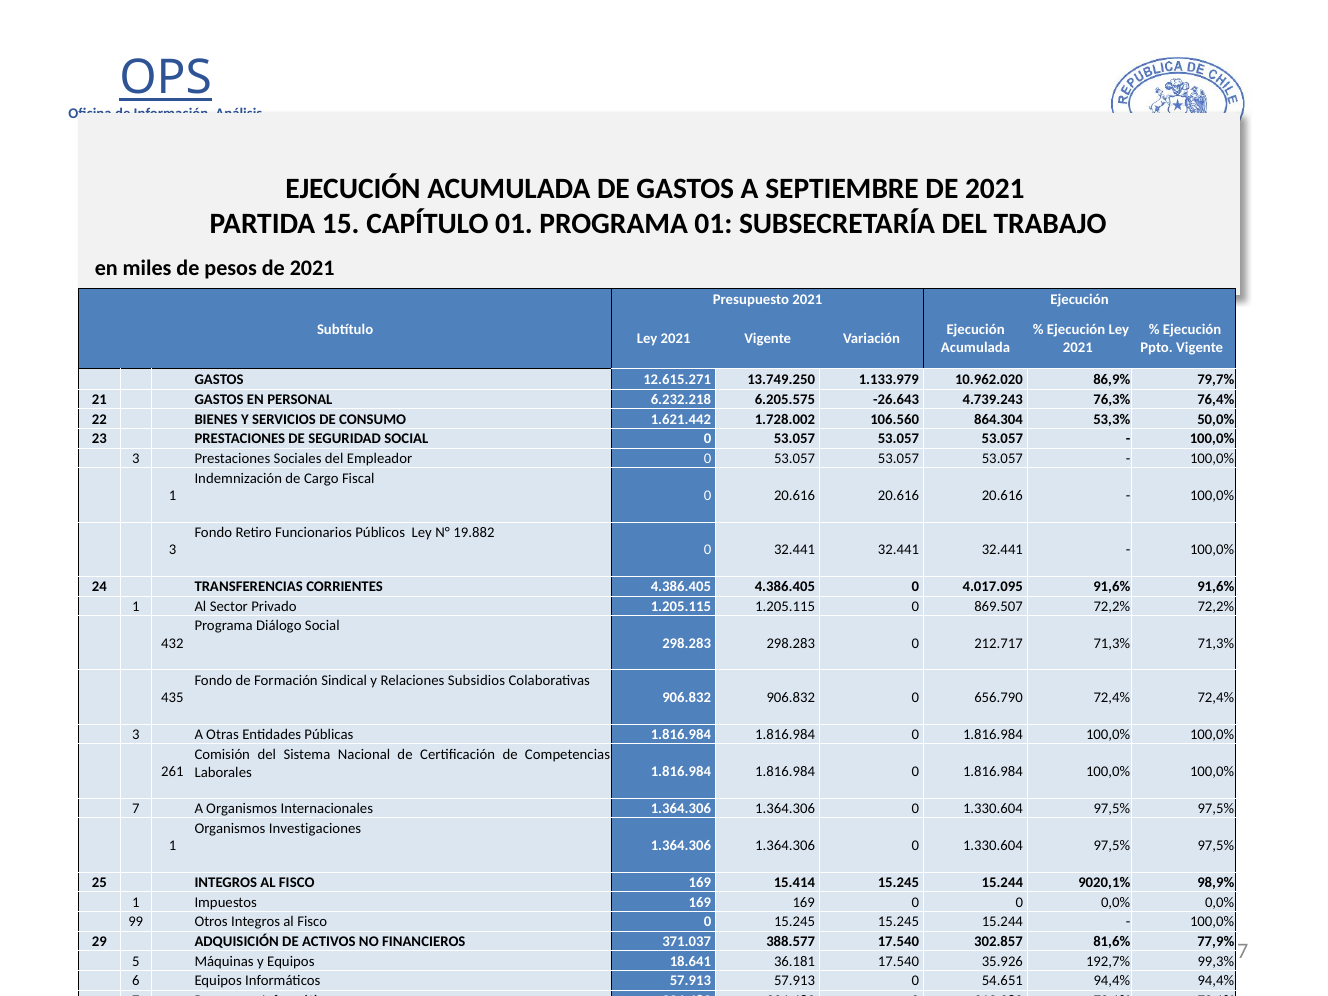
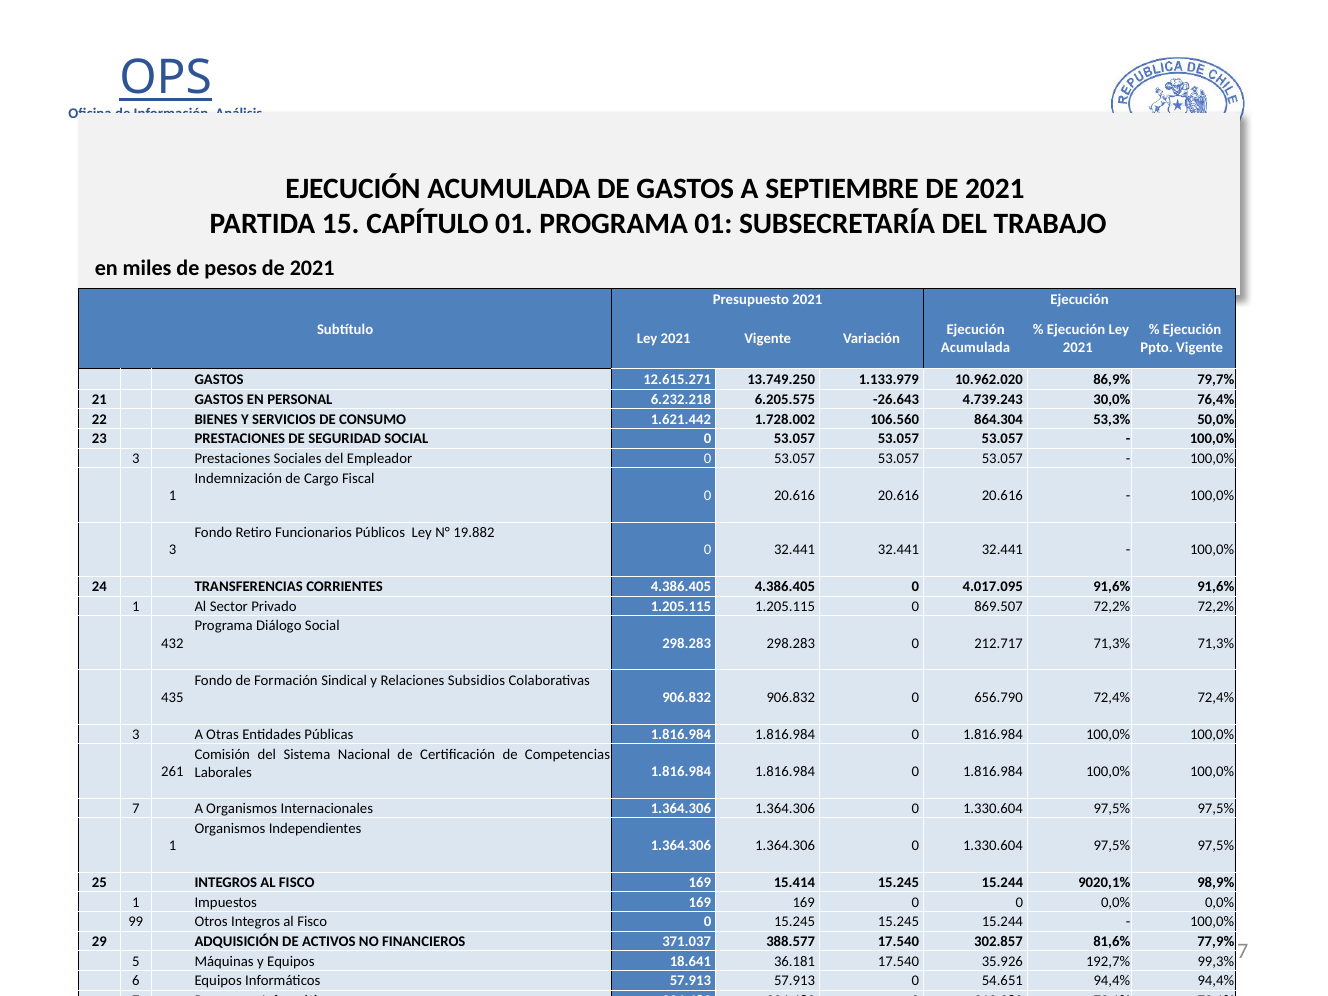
76,3%: 76,3% -> 30,0%
Investigaciones: Investigaciones -> Independientes
